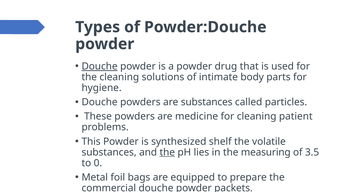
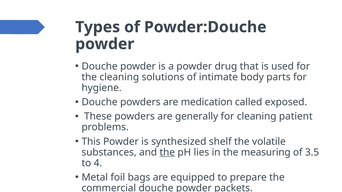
Douche at (100, 66) underline: present -> none
are substances: substances -> medication
particles: particles -> exposed
medicine: medicine -> generally
0: 0 -> 4
